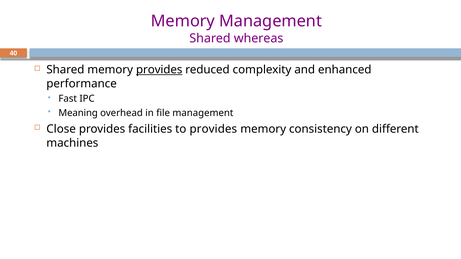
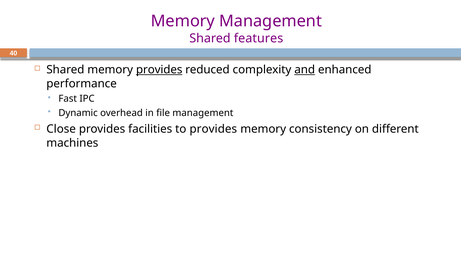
whereas: whereas -> features
and underline: none -> present
Meaning: Meaning -> Dynamic
